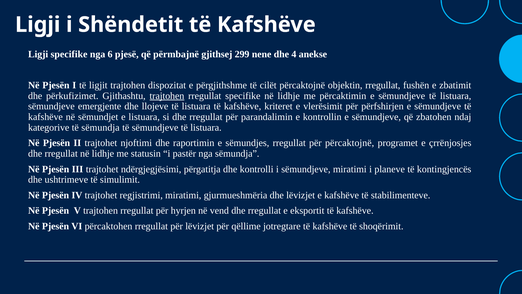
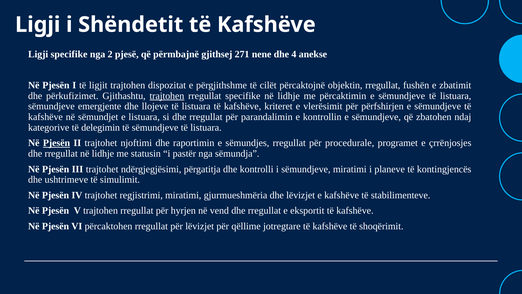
6: 6 -> 2
299: 299 -> 271
të sëmundja: sëmundja -> delegimin
Pjesën at (57, 143) underline: none -> present
për përcaktojnë: përcaktojnë -> procedurale
